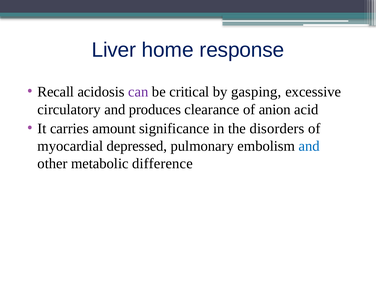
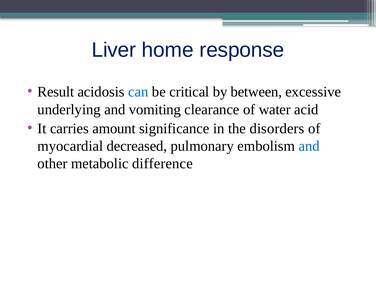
Recall: Recall -> Result
can colour: purple -> blue
gasping: gasping -> between
circulatory: circulatory -> underlying
produces: produces -> vomiting
anion: anion -> water
depressed: depressed -> decreased
